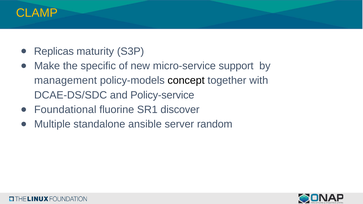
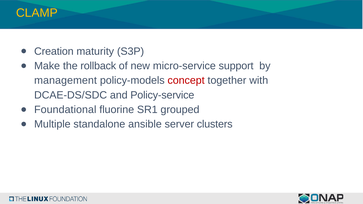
Replicas: Replicas -> Creation
specific: specific -> rollback
concept colour: black -> red
discover: discover -> grouped
random: random -> clusters
